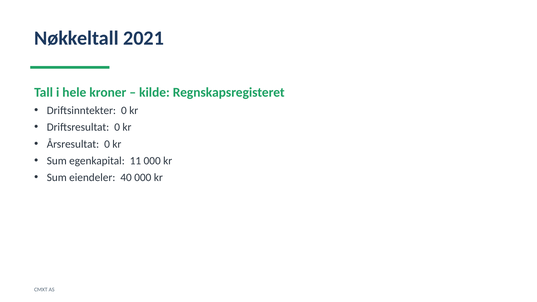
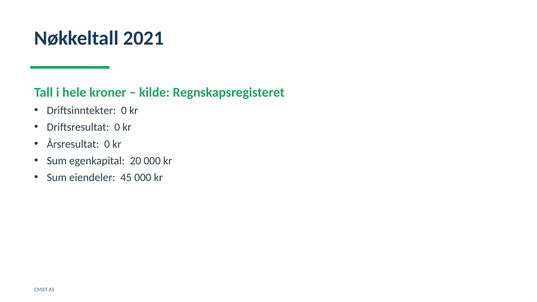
11: 11 -> 20
40: 40 -> 45
